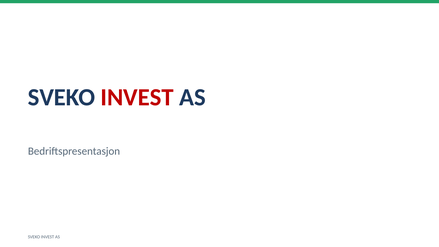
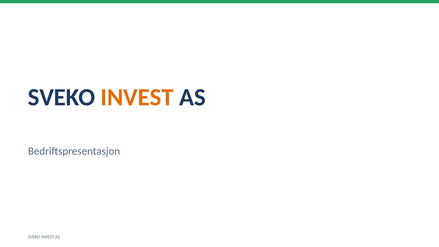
INVEST at (137, 97) colour: red -> orange
